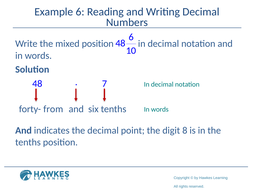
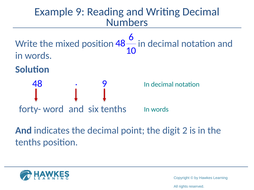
Example 6: 6 -> 9
7 at (104, 84): 7 -> 9
from: from -> word
8: 8 -> 2
